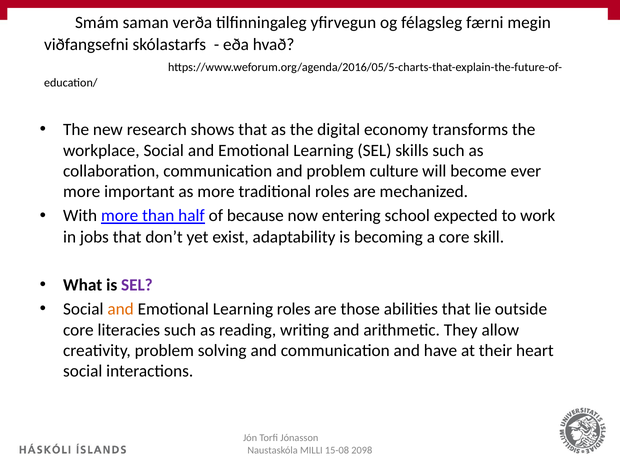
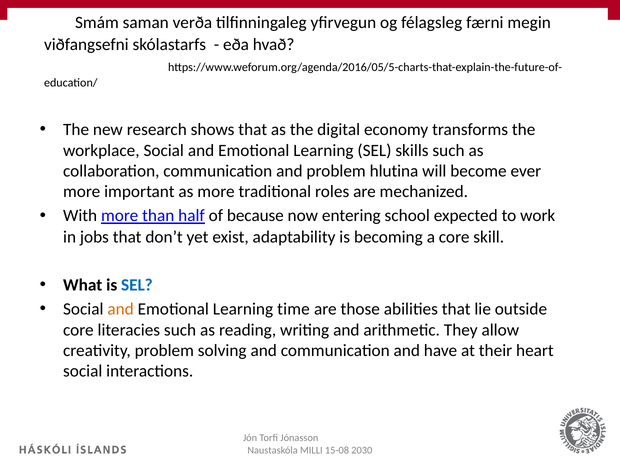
culture: culture -> hlutina
SEL at (137, 285) colour: purple -> blue
Learning roles: roles -> time
2098: 2098 -> 2030
